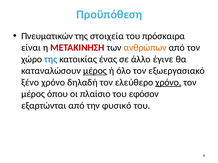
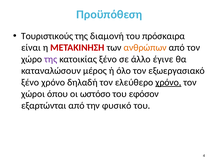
Πνευματικών: Πνευματικών -> Τουριστικούς
στοιχεία: στοιχεία -> διαμονή
της at (51, 59) colour: blue -> purple
κατοικίας ένας: ένας -> ξένο
μέρος at (95, 71) underline: present -> none
μέρος at (33, 94): μέρος -> χώροι
πλαίσιο: πλαίσιο -> ωστόσο
